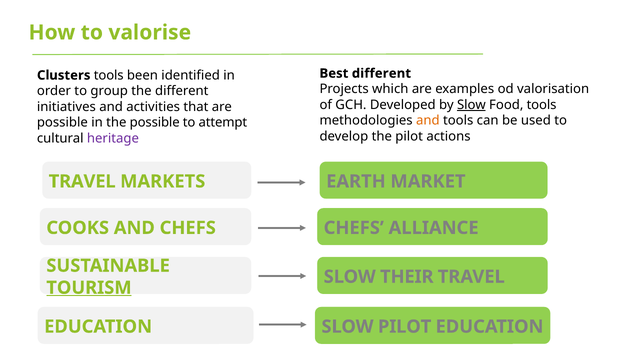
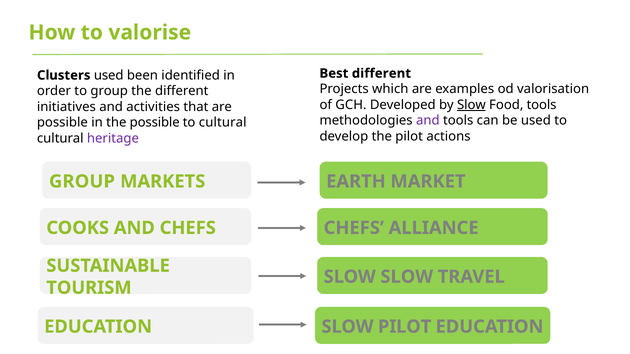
Clusters tools: tools -> used
and at (428, 121) colour: orange -> purple
to attempt: attempt -> cultural
TRAVEL at (82, 182): TRAVEL -> GROUP
SLOW THEIR: THEIR -> SLOW
TOURISM underline: present -> none
